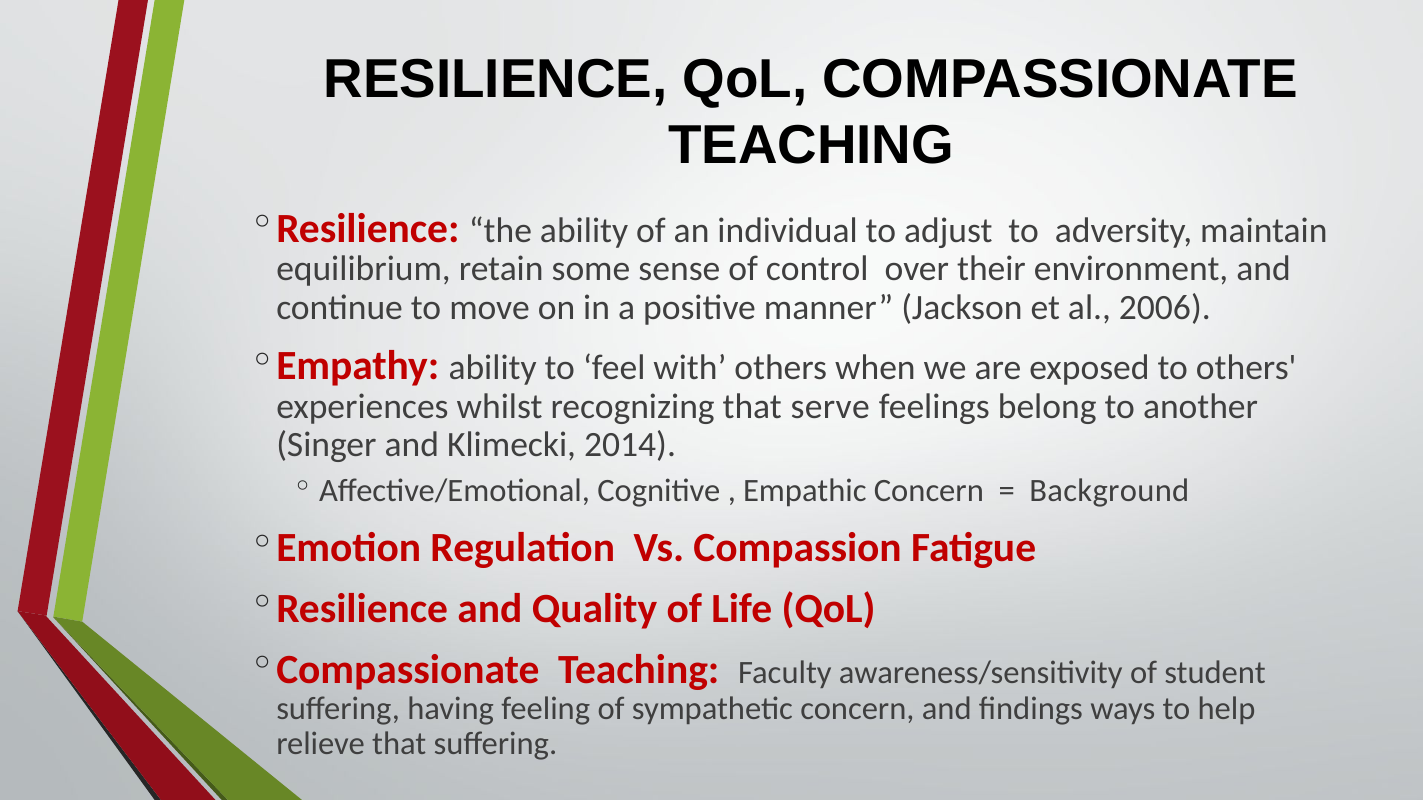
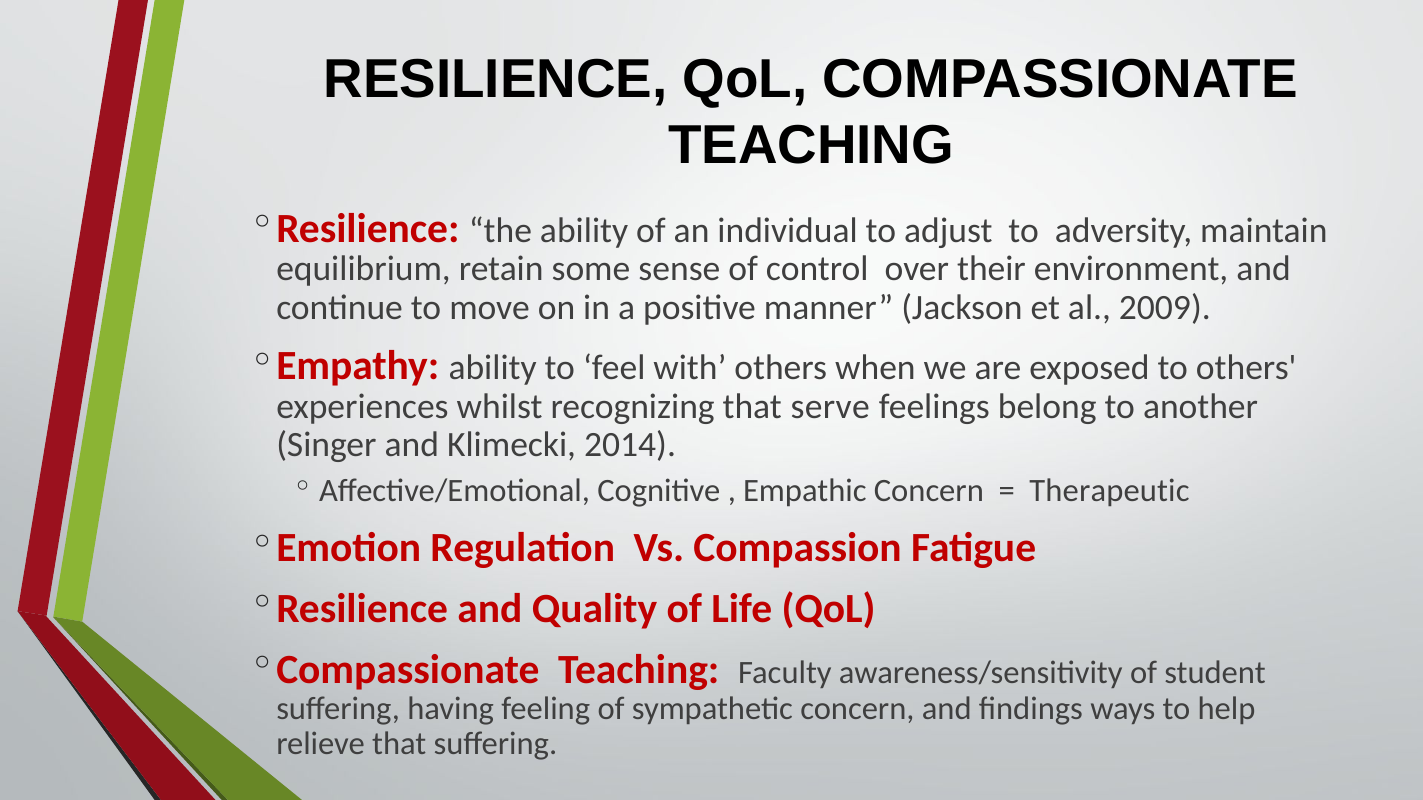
2006: 2006 -> 2009
Background: Background -> Therapeutic
